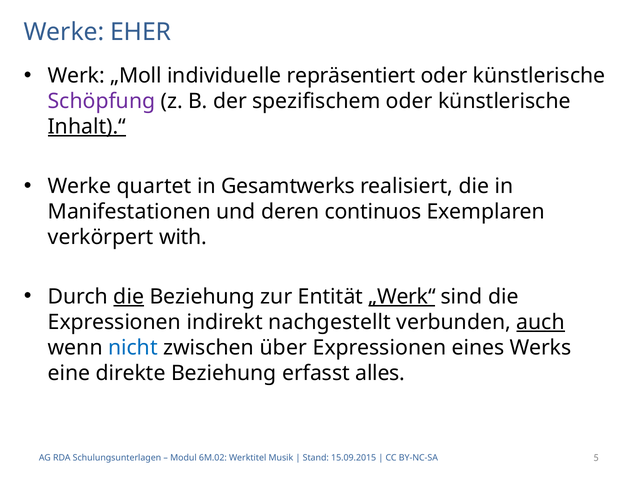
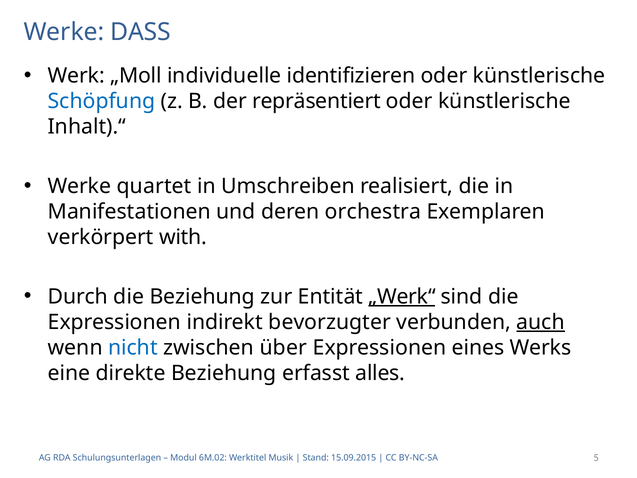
EHER: EHER -> DASS
repräsentiert: repräsentiert -> identifizieren
Schöpfung colour: purple -> blue
spezifischem: spezifischem -> repräsentiert
Inhalt).“ underline: present -> none
Gesamtwerks: Gesamtwerks -> Umschreiben
continuos: continuos -> orchestra
die at (129, 296) underline: present -> none
nachgestellt: nachgestellt -> bevorzugter
